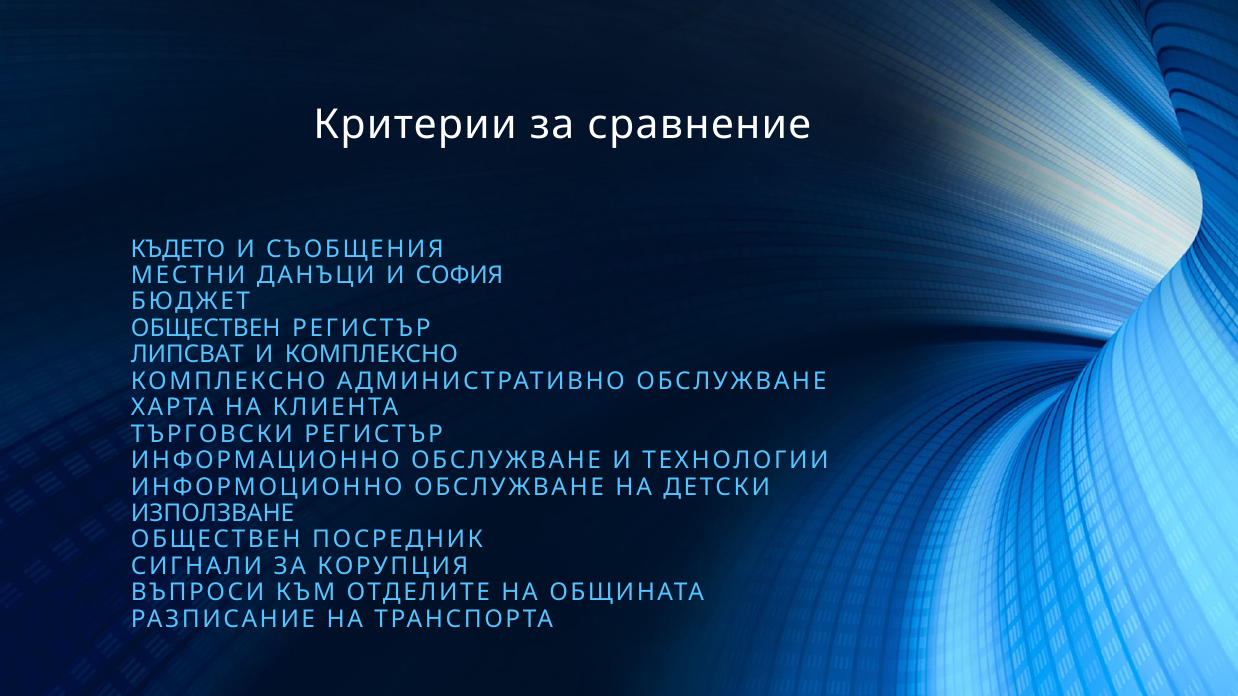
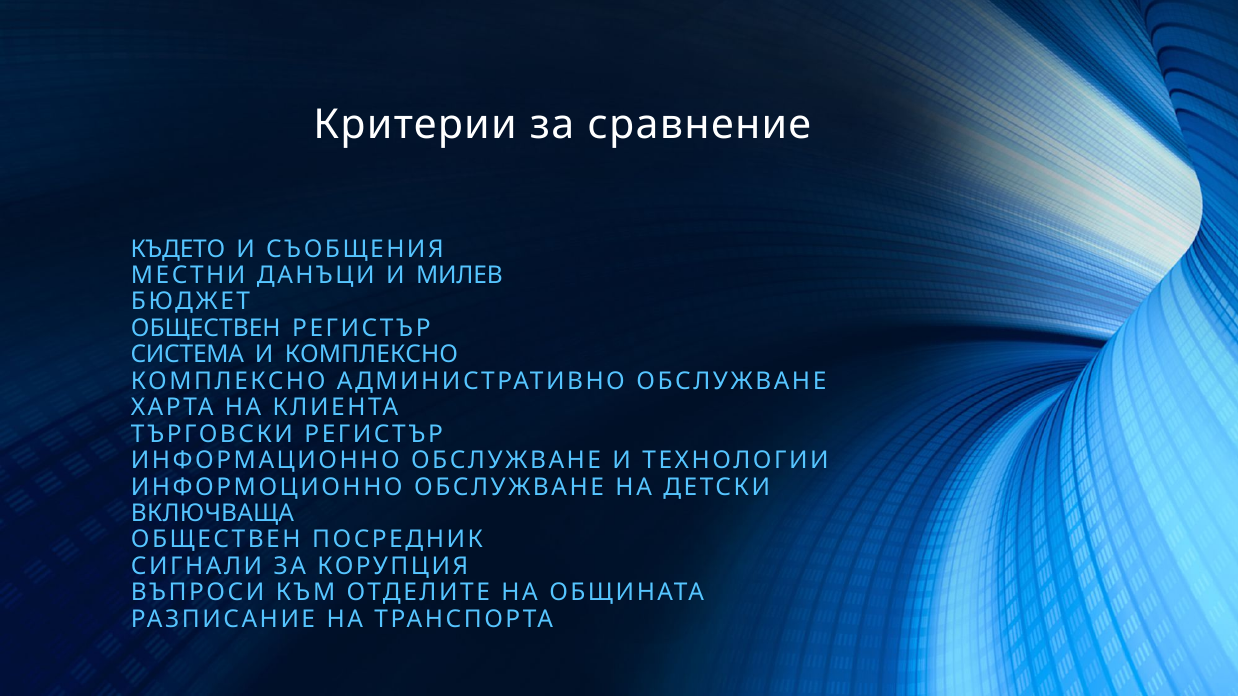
СОФИЯ: СОФИЯ -> МИЛЕВ
ЛИПСВАТ: ЛИПСВАТ -> СИСТЕМА
ИЗПОЛЗВАНЕ: ИЗПОЛЗВАНЕ -> ВКЛЮЧВАЩА
